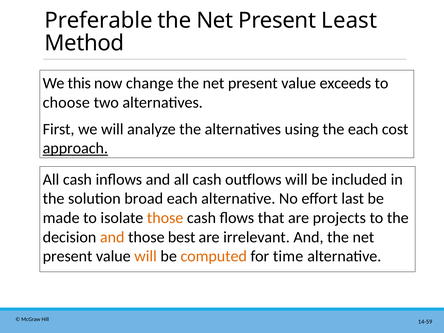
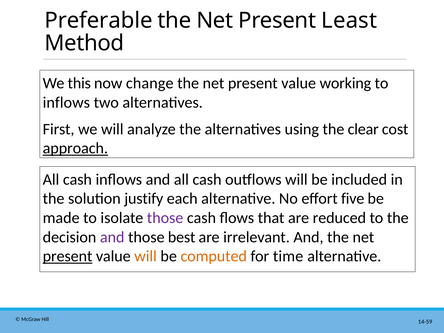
exceeds: exceeds -> working
choose at (66, 102): choose -> inflows
the each: each -> clear
broad: broad -> justify
last: last -> five
those at (165, 218) colour: orange -> purple
projects: projects -> reduced
and at (112, 237) colour: orange -> purple
present at (68, 256) underline: none -> present
